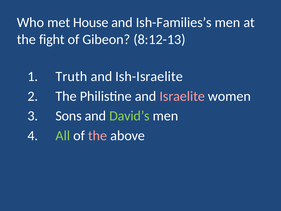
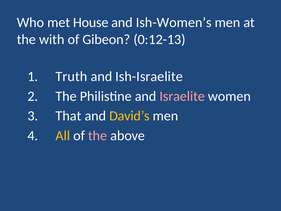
Ish-Families’s: Ish-Families’s -> Ish-Women’s
fight: fight -> with
8:12-13: 8:12-13 -> 0:12-13
Sons: Sons -> That
David’s colour: light green -> yellow
All colour: light green -> yellow
